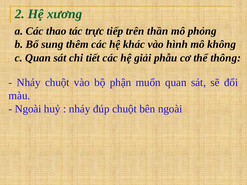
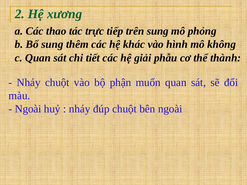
trên thần: thần -> sung
thông: thông -> thành
